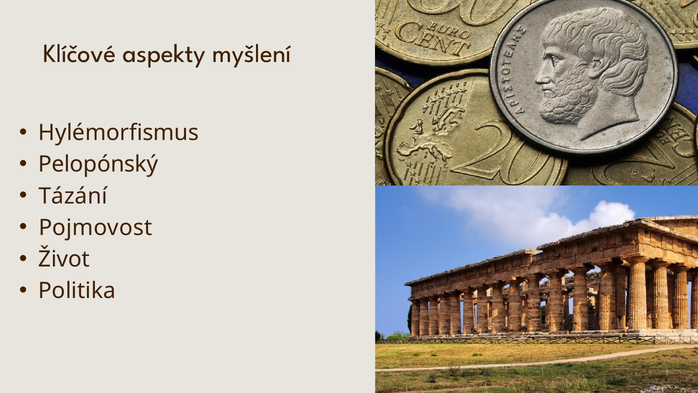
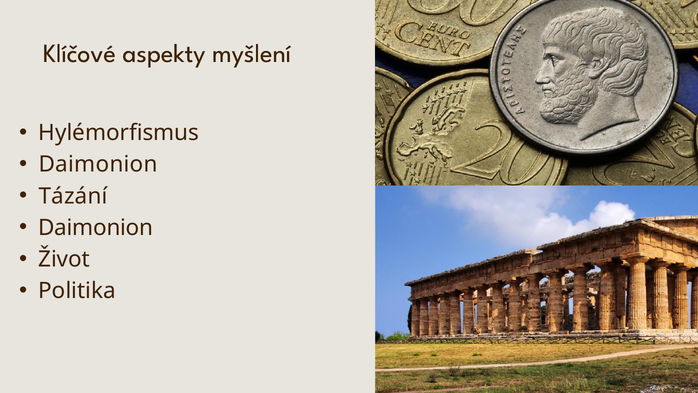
Pelopónský at (98, 164): Pelopónský -> Daimonion
Pojmovost at (95, 227): Pojmovost -> Daimonion
